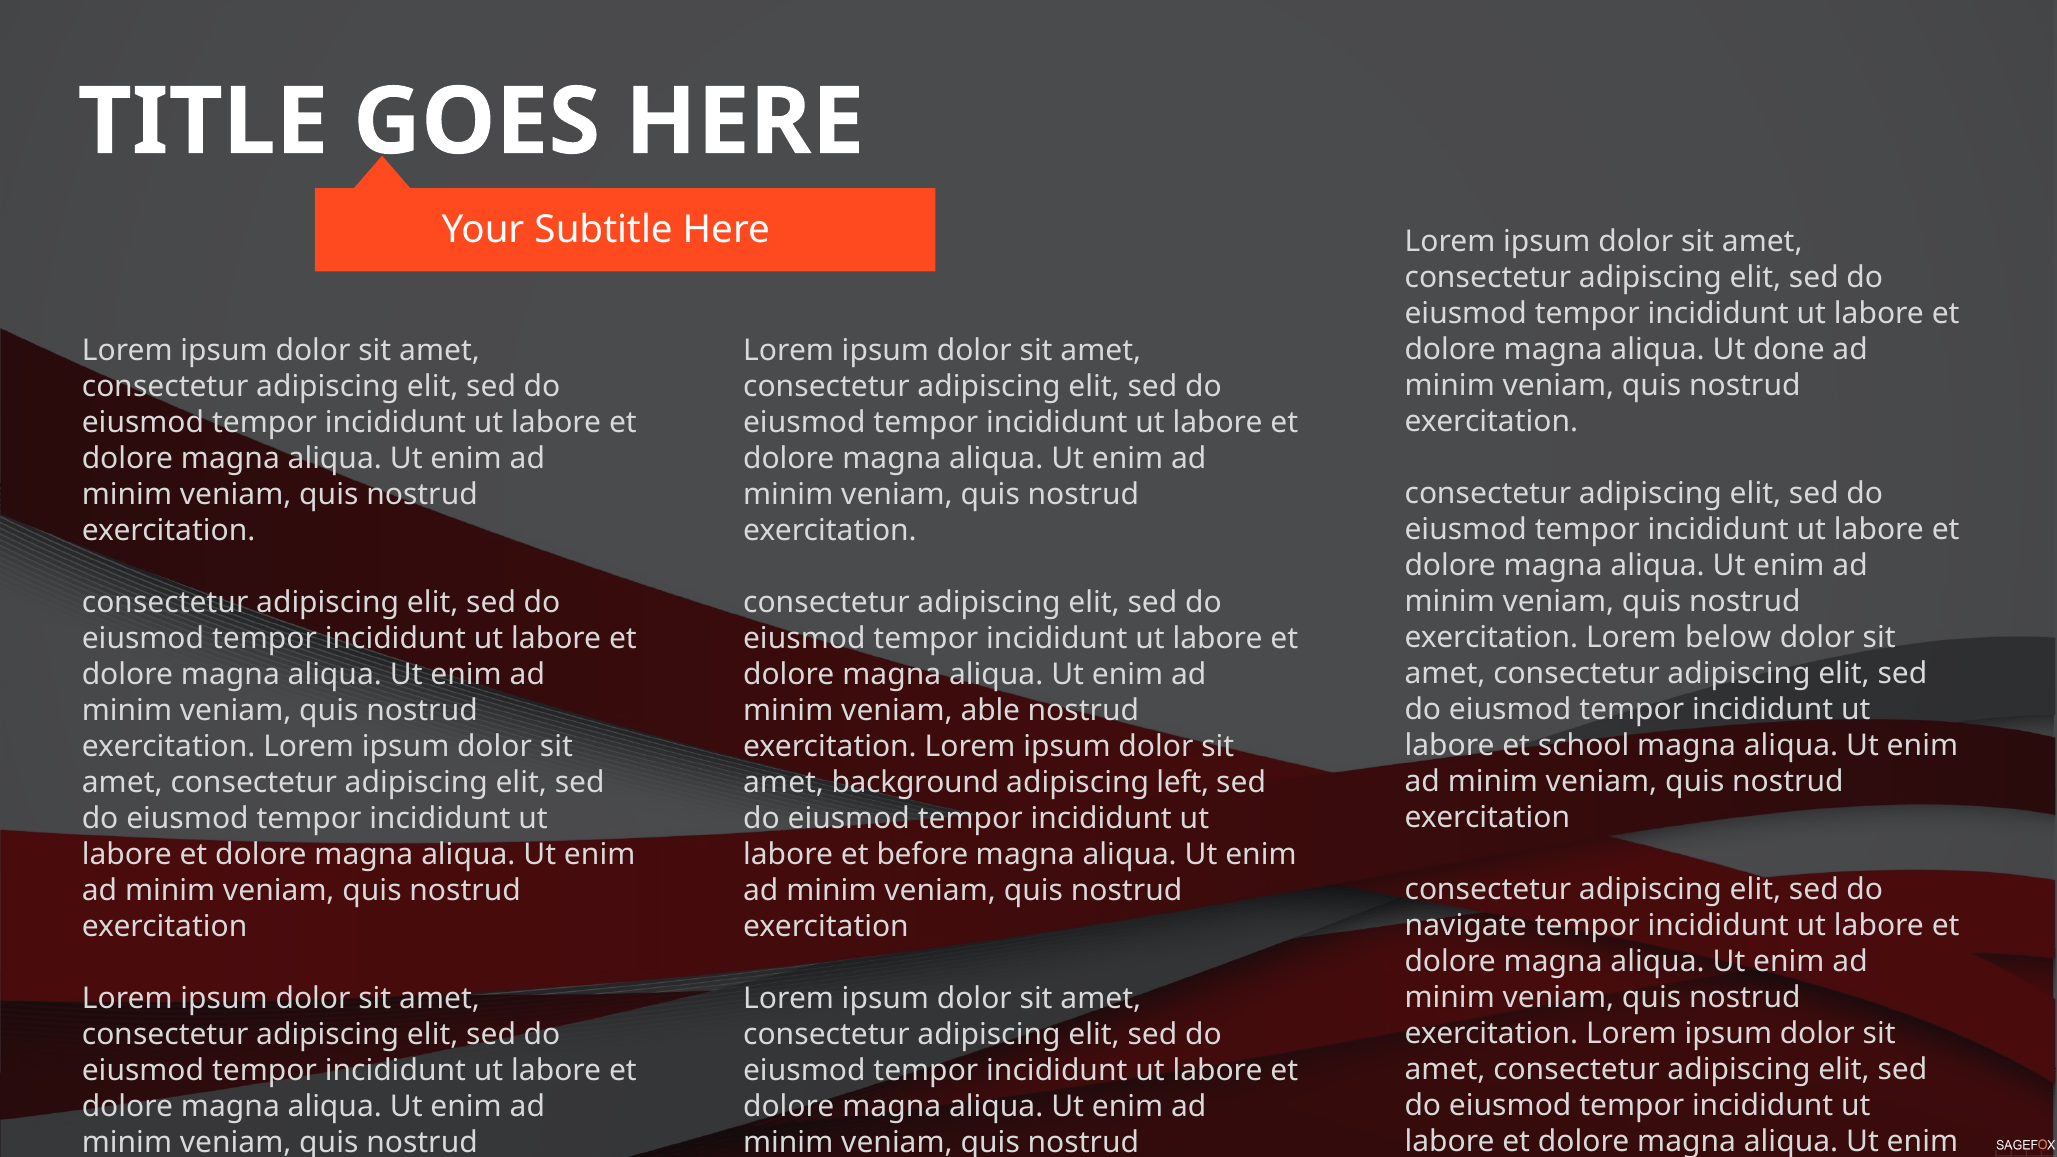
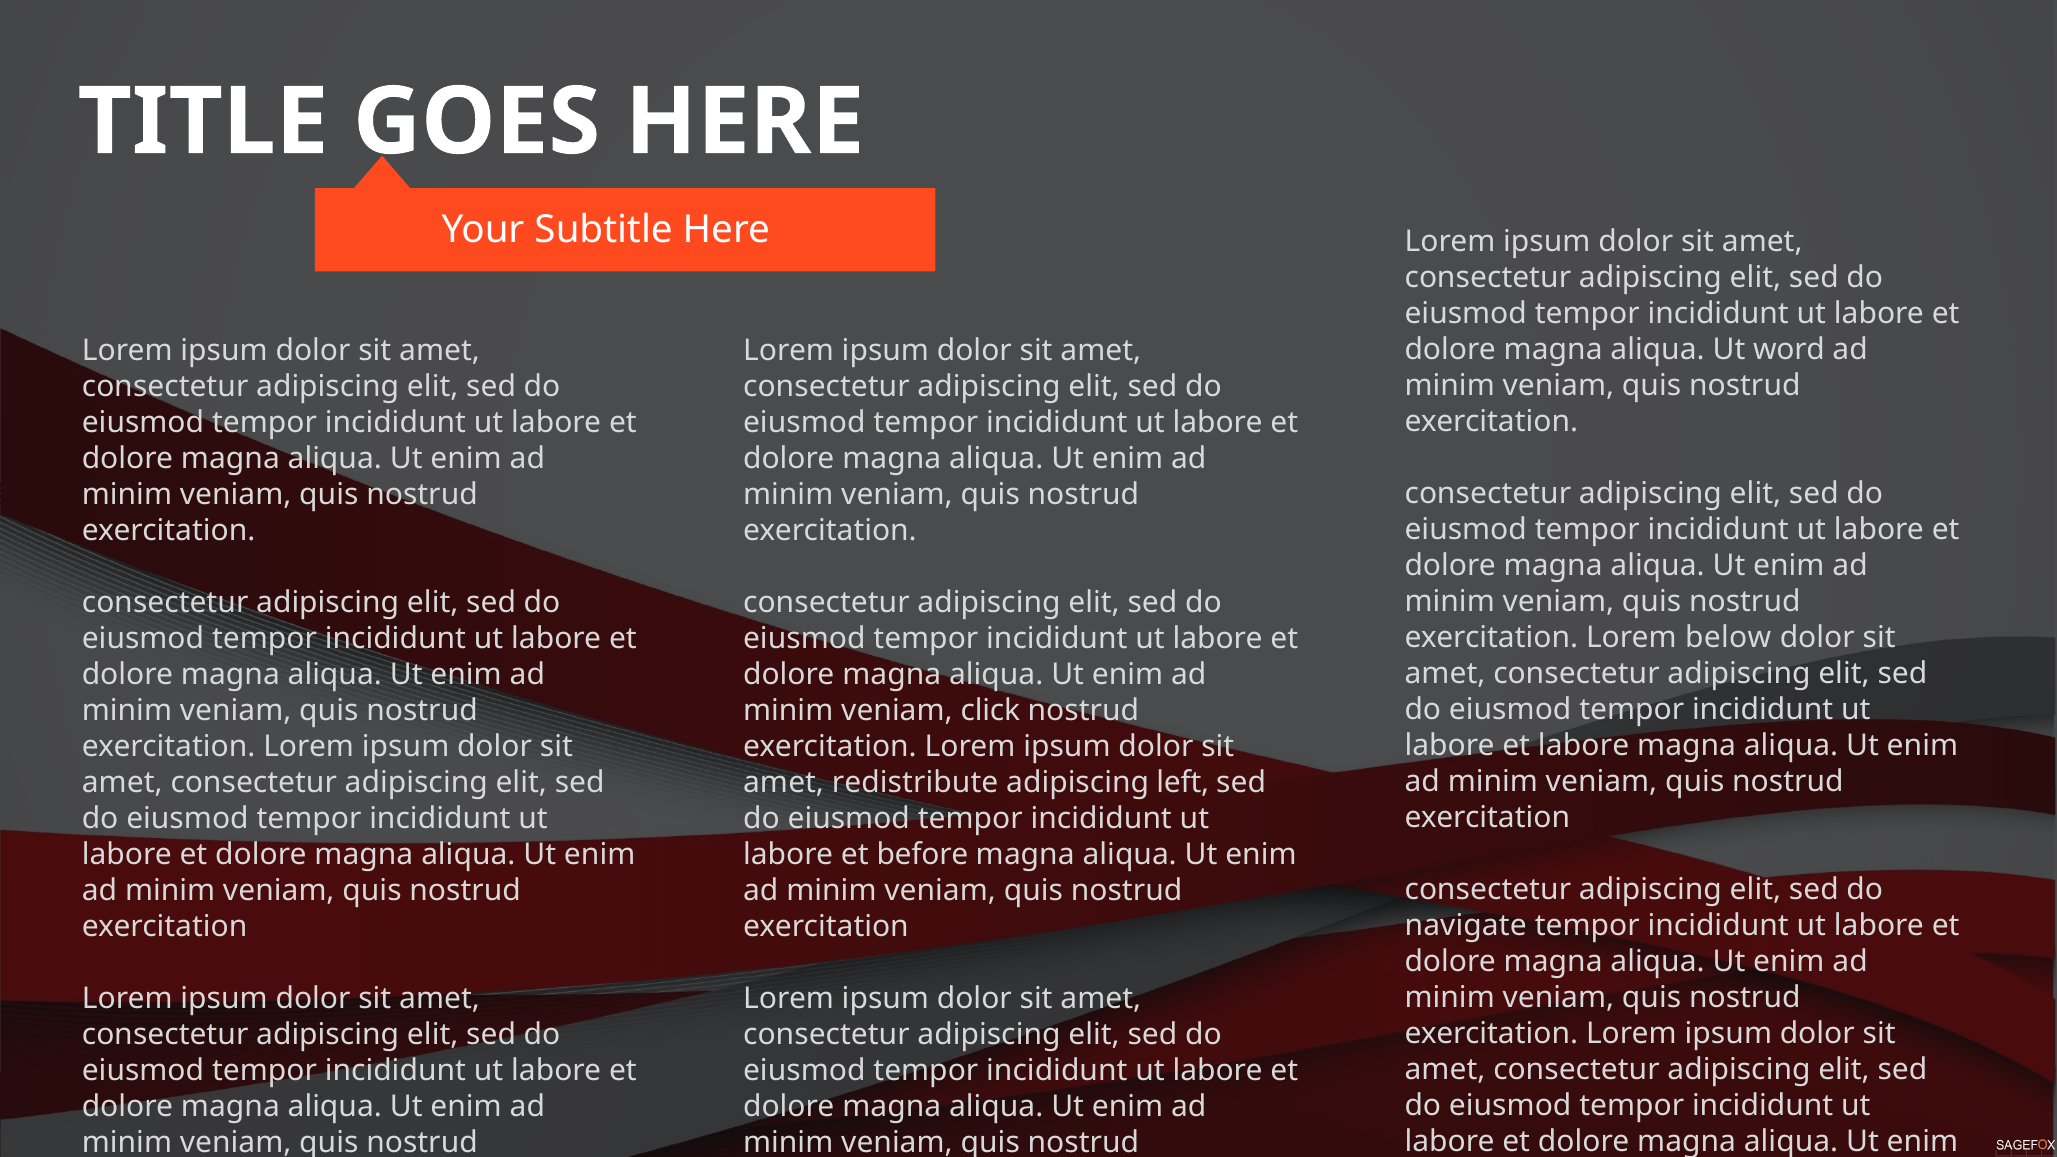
done: done -> word
able: able -> click
et school: school -> labore
background: background -> redistribute
